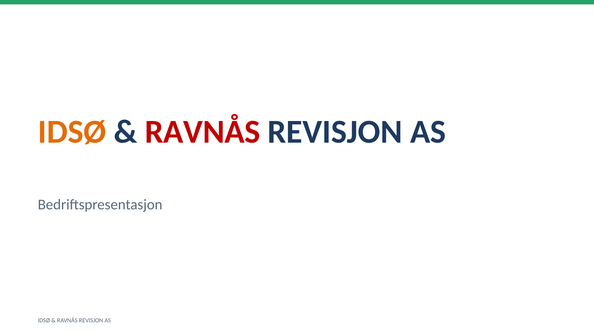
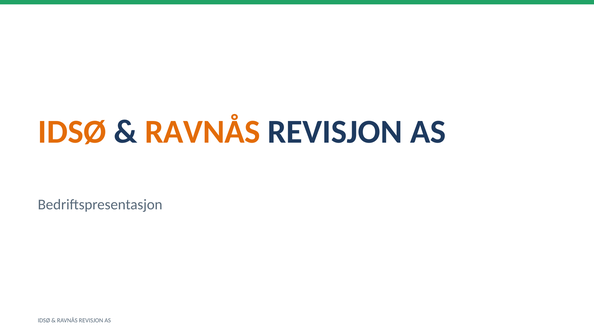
RAVNÅS at (202, 132) colour: red -> orange
